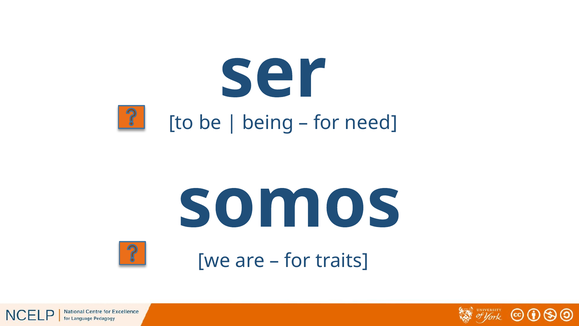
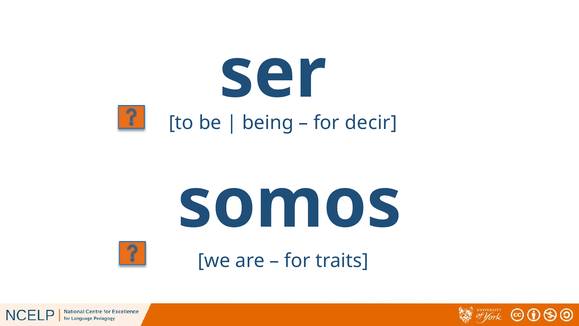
need: need -> decir
